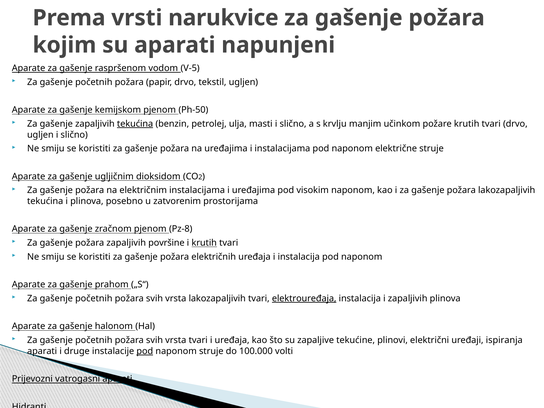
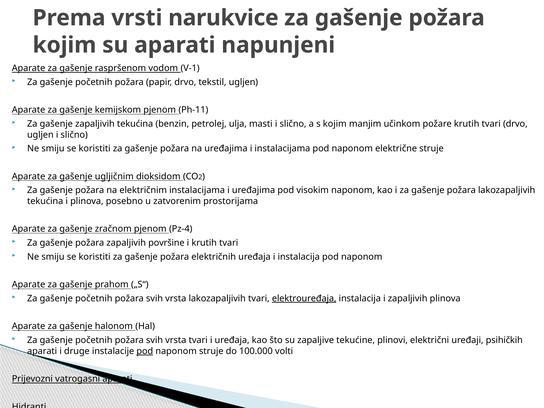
V-5: V-5 -> V-1
Ph-50: Ph-50 -> Ph-11
tekućina at (135, 124) underline: present -> none
s krvlju: krvlju -> kojim
Pz-8: Pz-8 -> Pz-4
krutih at (204, 243) underline: present -> none
ispiranja: ispiranja -> psihičkih
